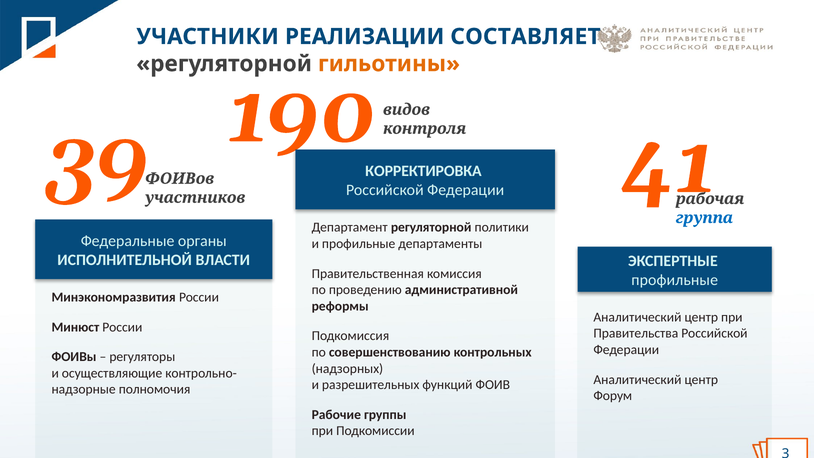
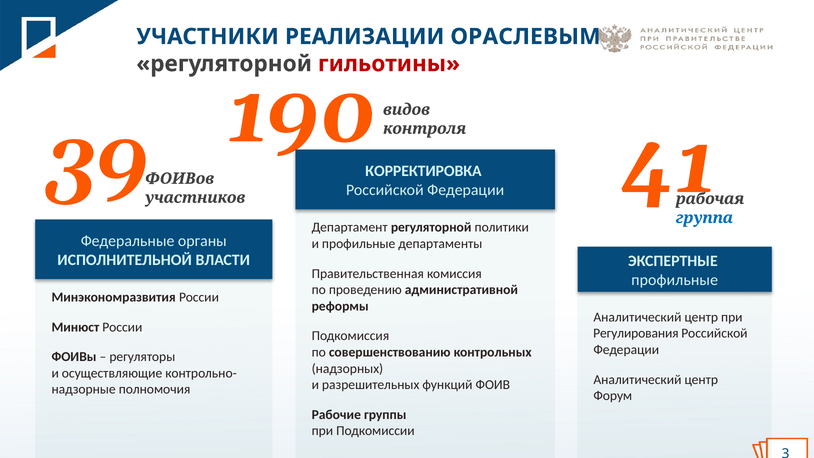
СОСТАВЛЯЕТ: СОСТАВЛЯЕТ -> ОРАСЛЕВЫМ
гильотины colour: orange -> red
Правительства: Правительства -> Регулирования
